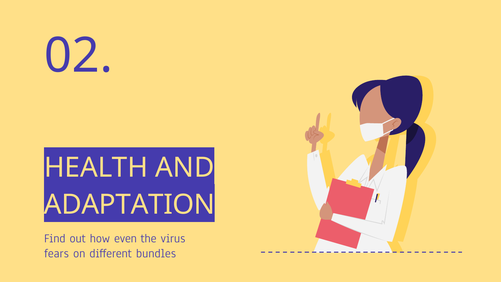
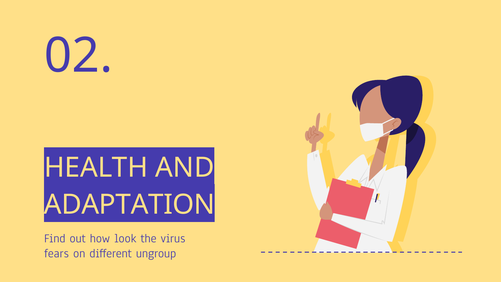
even: even -> look
bundles: bundles -> ungroup
